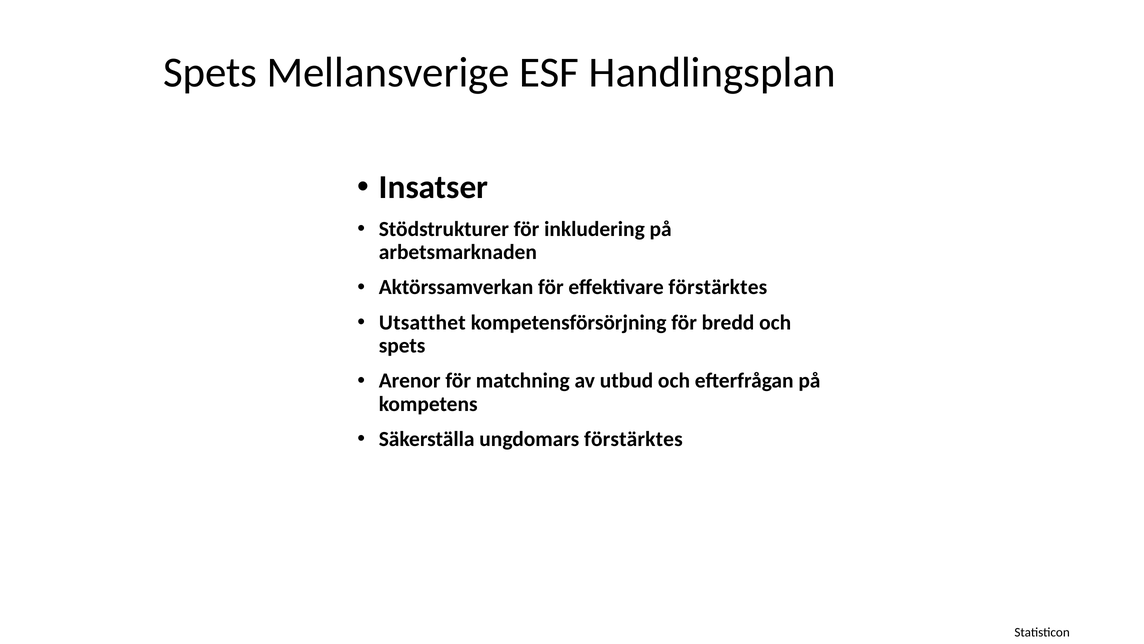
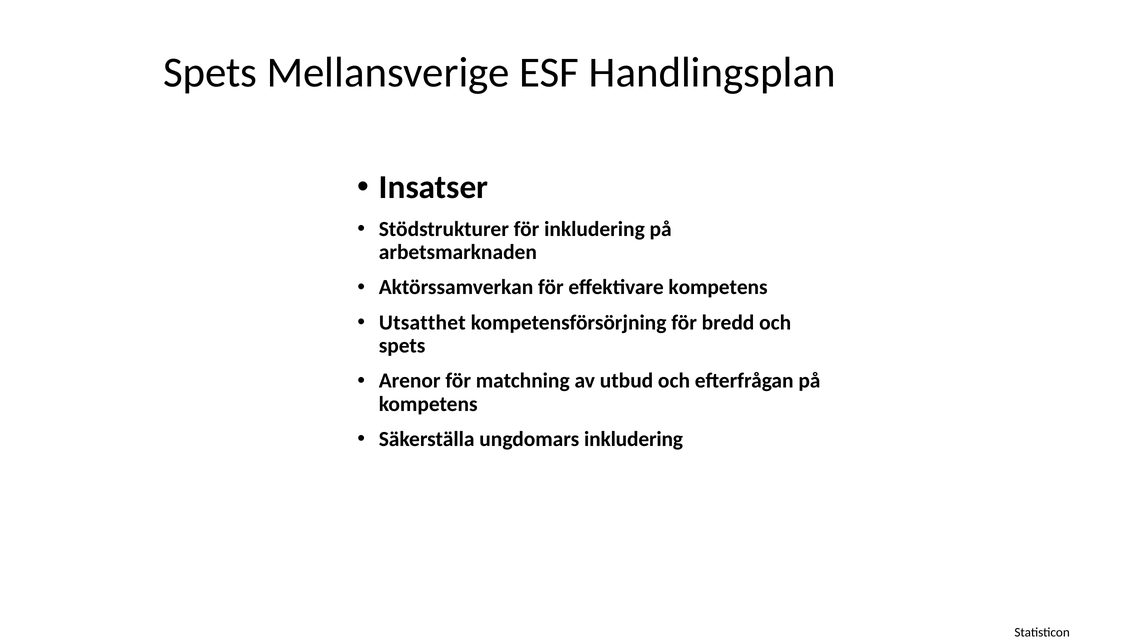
effektivare förstärktes: förstärktes -> kompetens
ungdomars förstärktes: förstärktes -> inkludering
